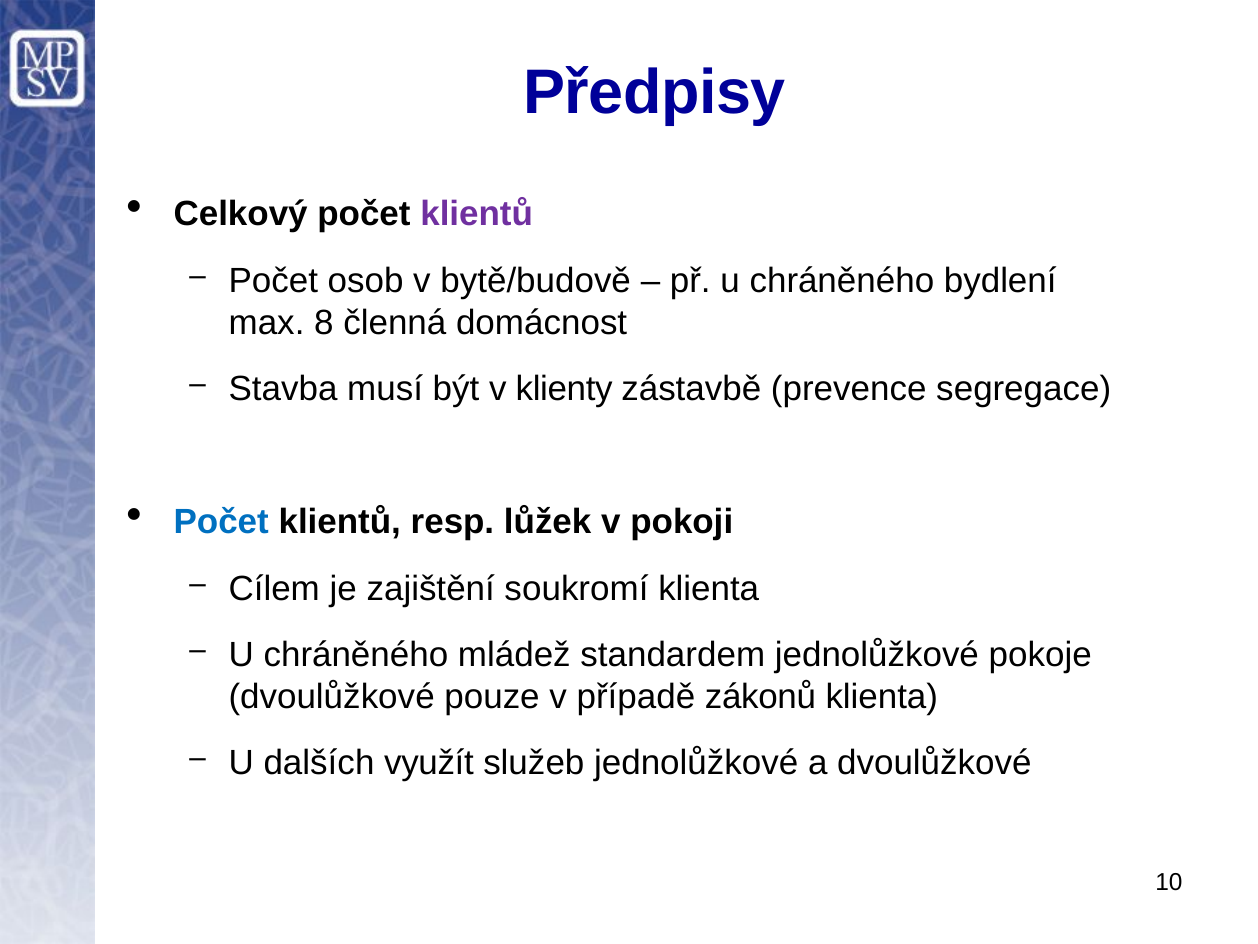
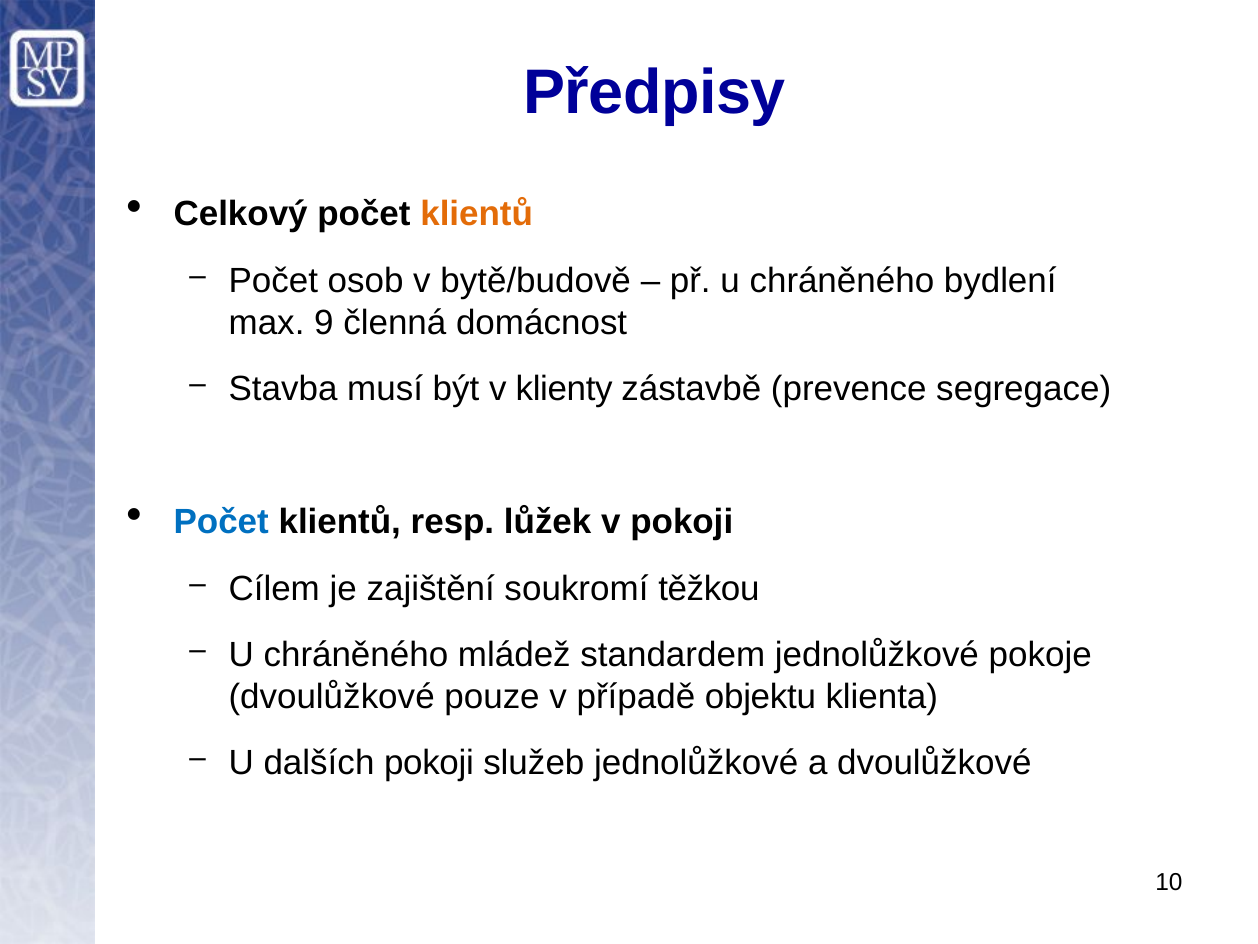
klientů at (477, 214) colour: purple -> orange
8: 8 -> 9
soukromí klienta: klienta -> těžkou
zákonů: zákonů -> objektu
dalších využít: využít -> pokoji
